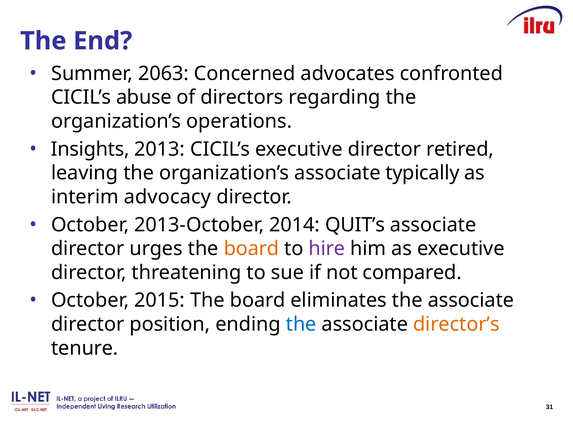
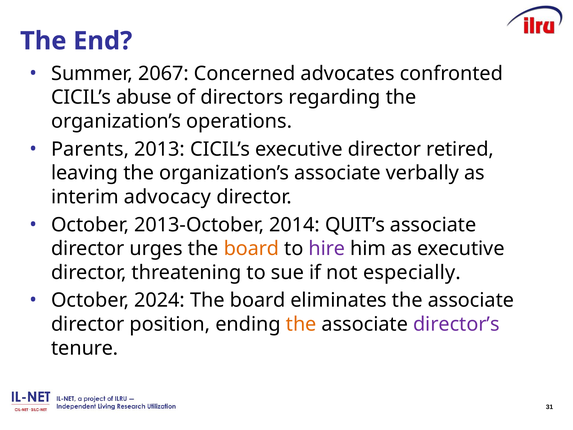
2063: 2063 -> 2067
Insights: Insights -> Parents
typically: typically -> verbally
compared: compared -> especially
2015: 2015 -> 2024
the at (301, 324) colour: blue -> orange
director’s colour: orange -> purple
